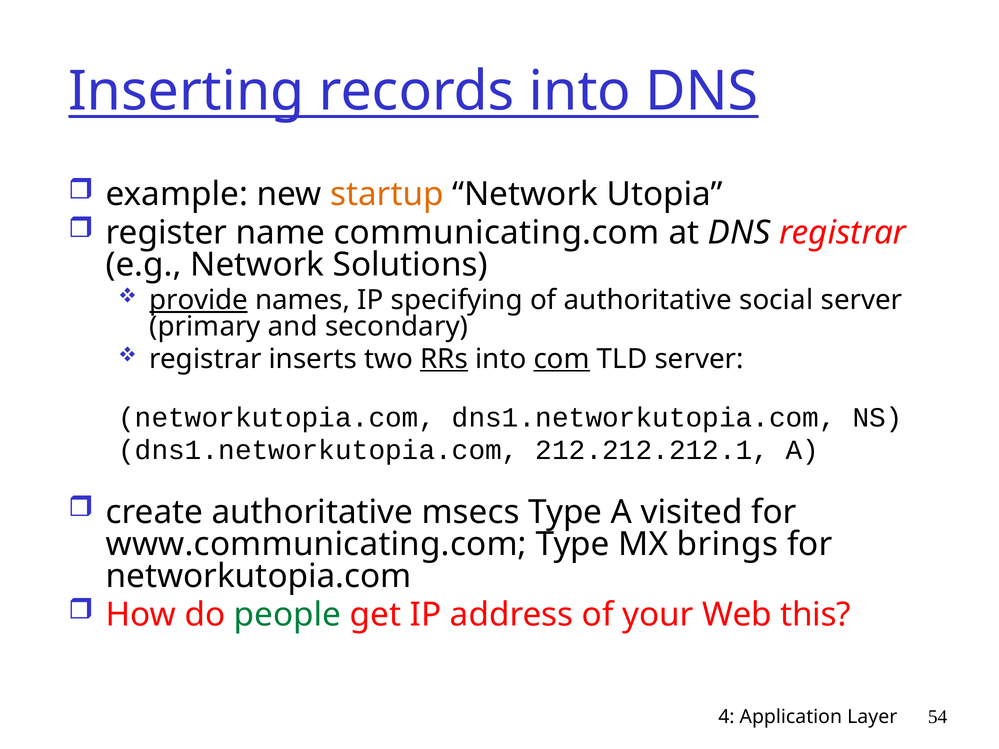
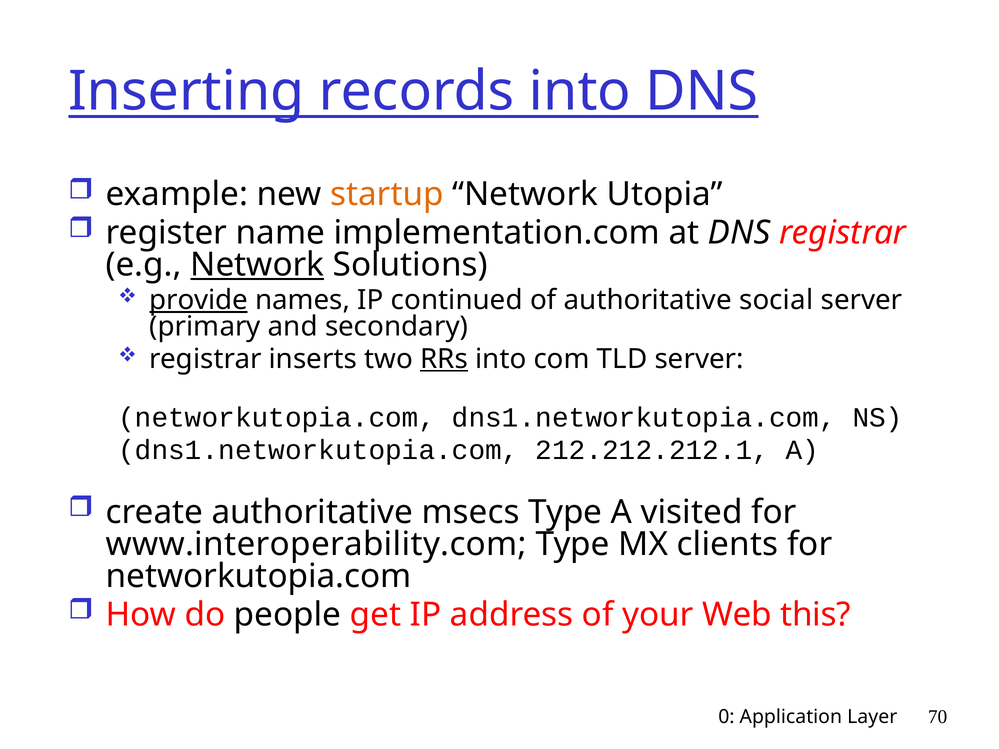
communicating.com: communicating.com -> implementation.com
Network at (257, 265) underline: none -> present
specifying: specifying -> continued
com underline: present -> none
www.communicating.com: www.communicating.com -> www.interoperability.com
brings: brings -> clients
people colour: green -> black
4: 4 -> 0
54: 54 -> 70
